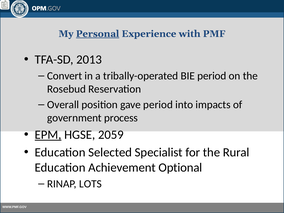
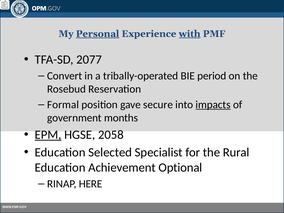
with underline: none -> present
2013: 2013 -> 2077
Overall: Overall -> Formal
gave period: period -> secure
impacts underline: none -> present
process: process -> months
2059: 2059 -> 2058
LOTS: LOTS -> HERE
